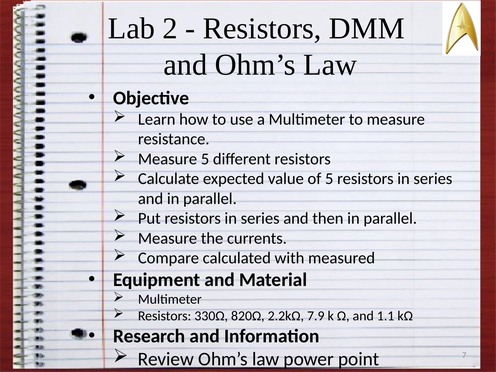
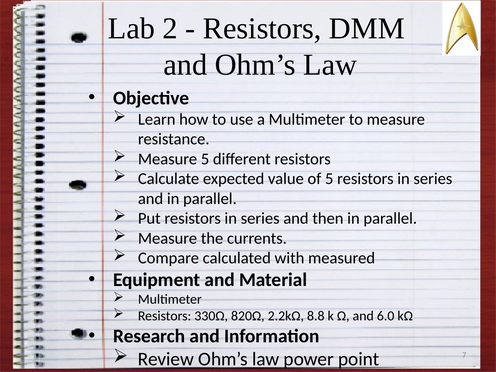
7.9: 7.9 -> 8.8
1.1: 1.1 -> 6.0
